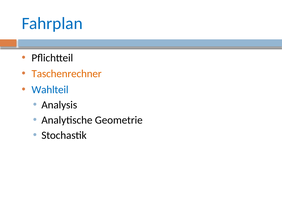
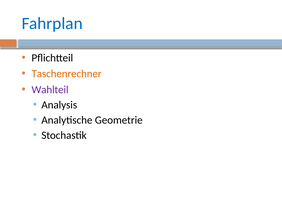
Wahlteil colour: blue -> purple
